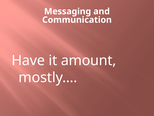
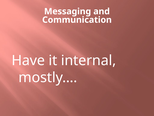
amount: amount -> internal
